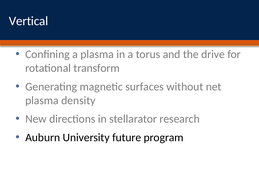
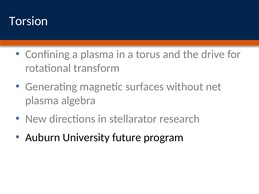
Vertical: Vertical -> Torsion
density: density -> algebra
